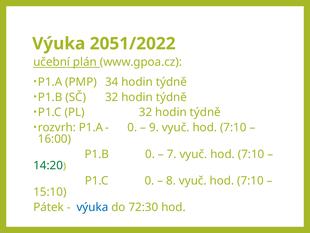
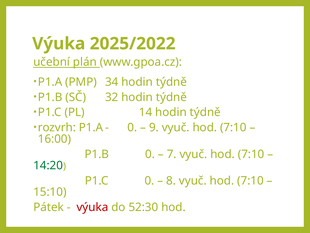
2051/2022: 2051/2022 -> 2025/2022
PL 32: 32 -> 14
výuka at (92, 207) colour: blue -> red
72:30: 72:30 -> 52:30
